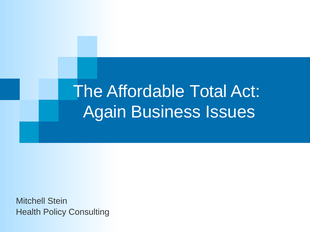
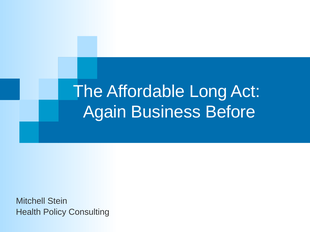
Total: Total -> Long
Issues: Issues -> Before
